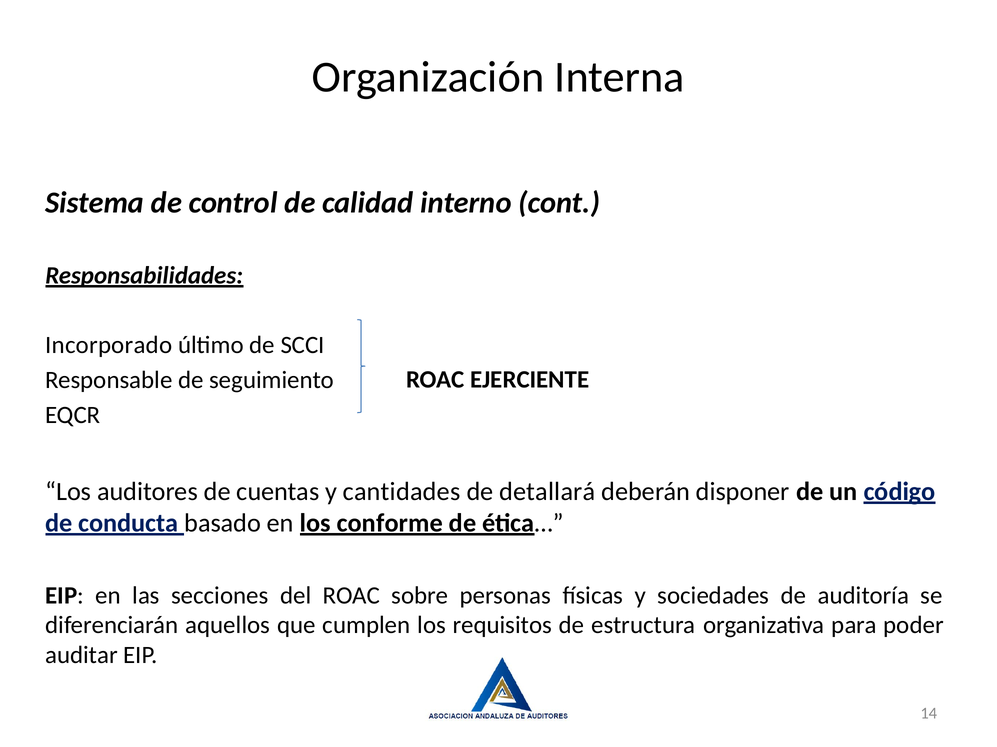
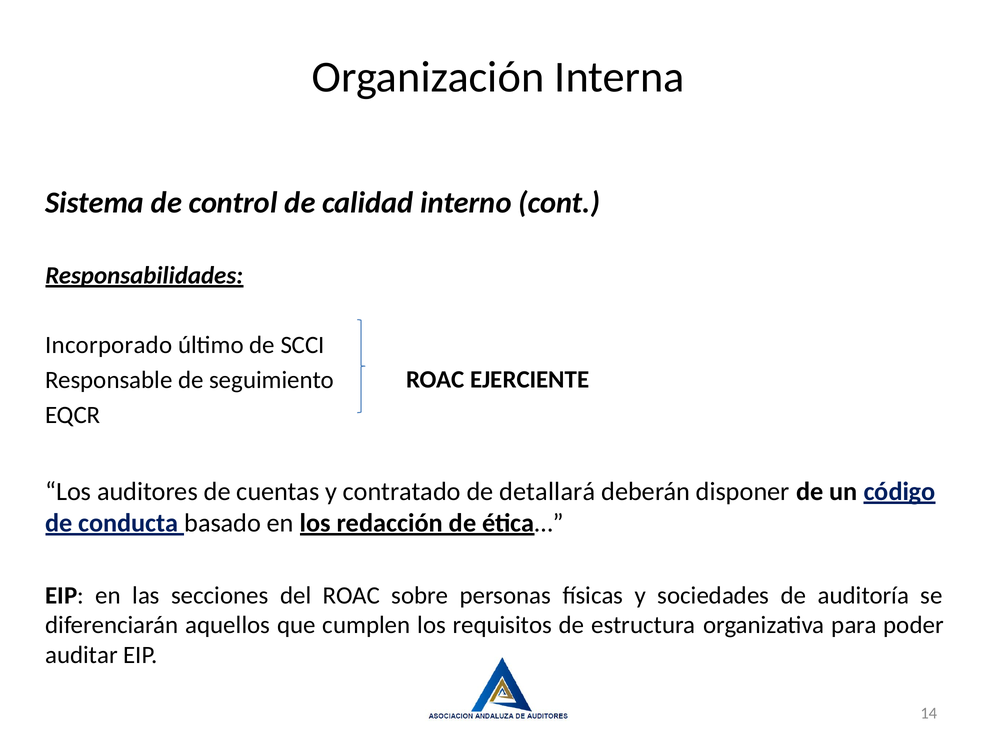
cantidades: cantidades -> contratado
conforme: conforme -> redacción
